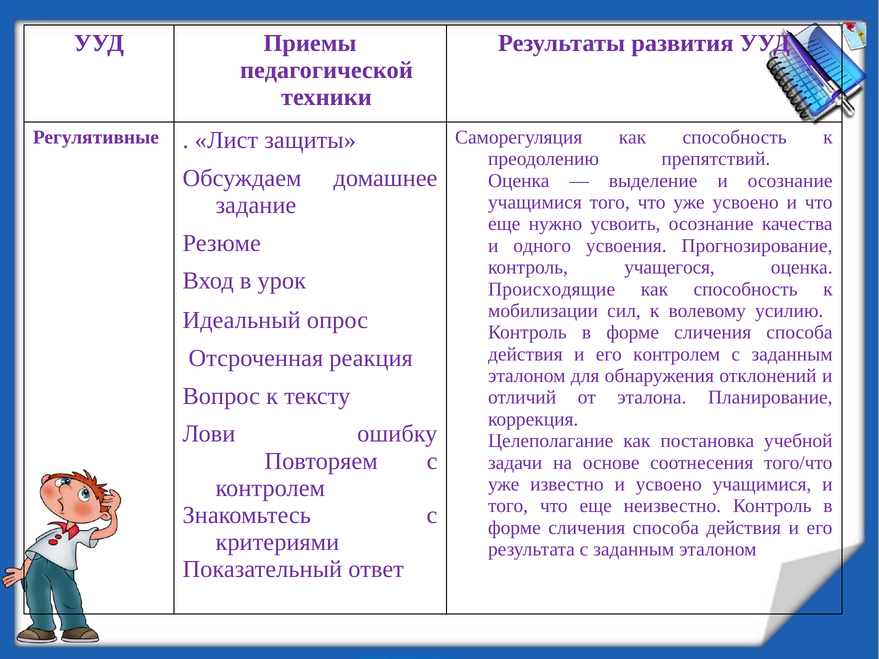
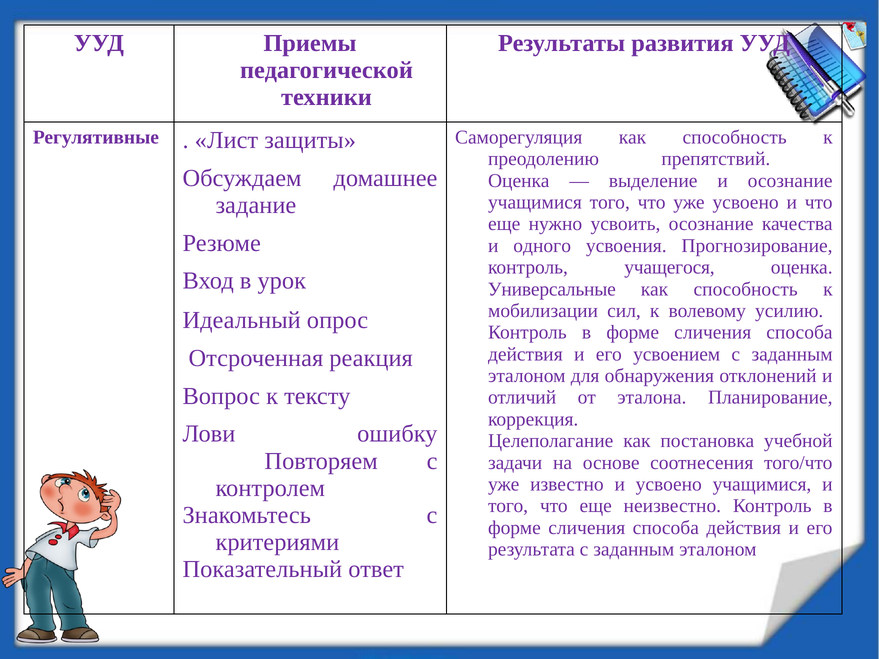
Происходящие: Происходящие -> Универсальные
его контролем: контролем -> усвоением
